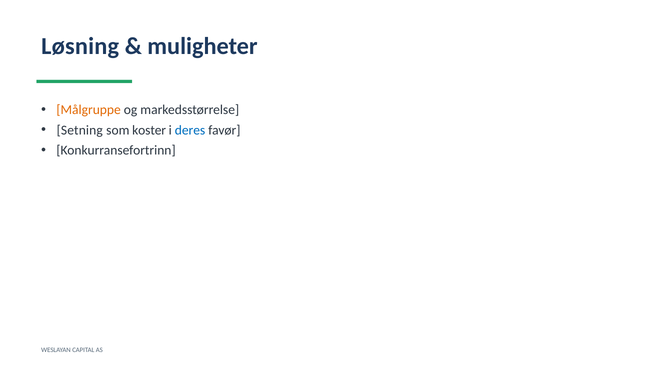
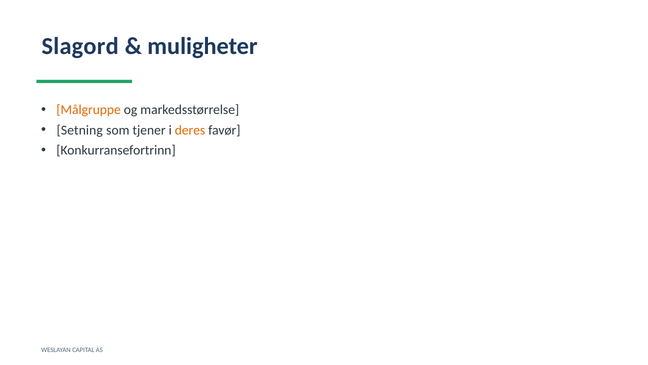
Løsning: Løsning -> Slagord
koster: koster -> tjener
deres colour: blue -> orange
